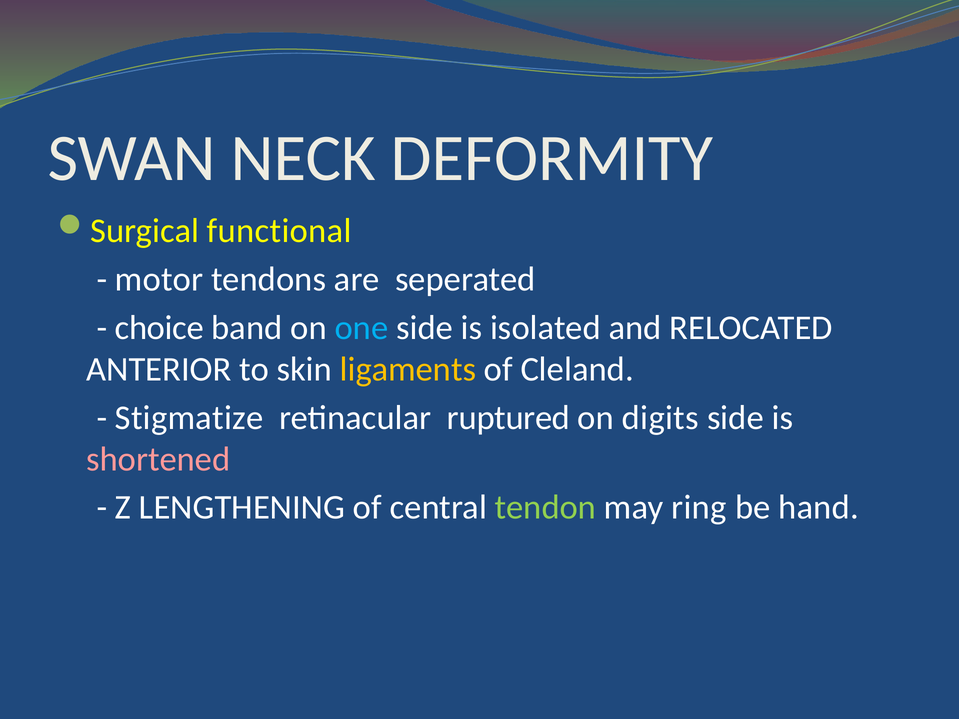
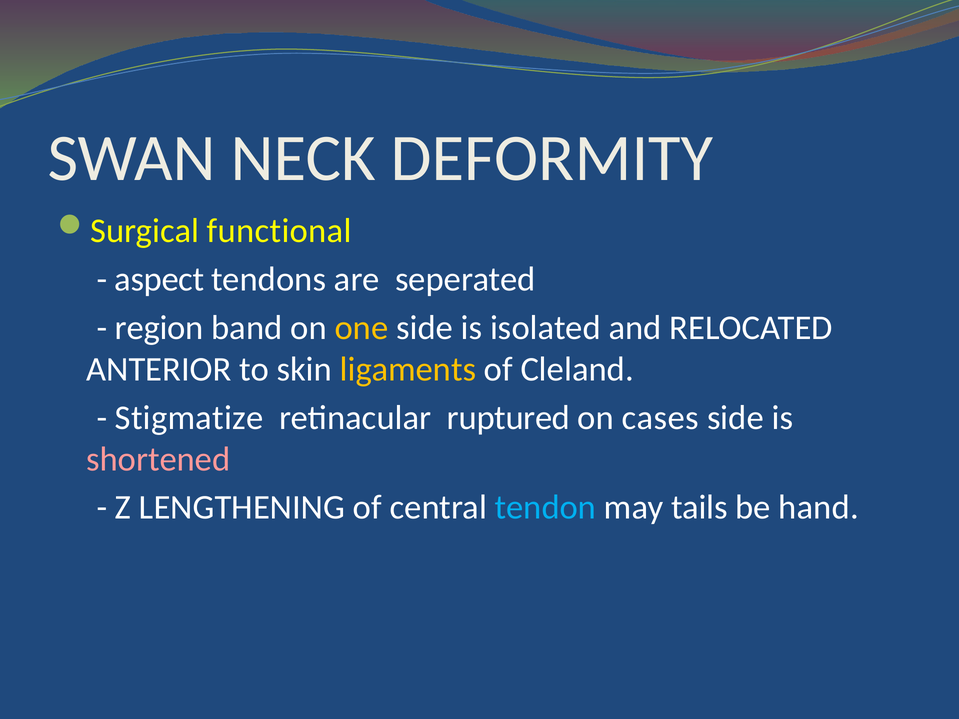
motor: motor -> aspect
choice: choice -> region
one colour: light blue -> yellow
digits: digits -> cases
tendon colour: light green -> light blue
ring: ring -> tails
